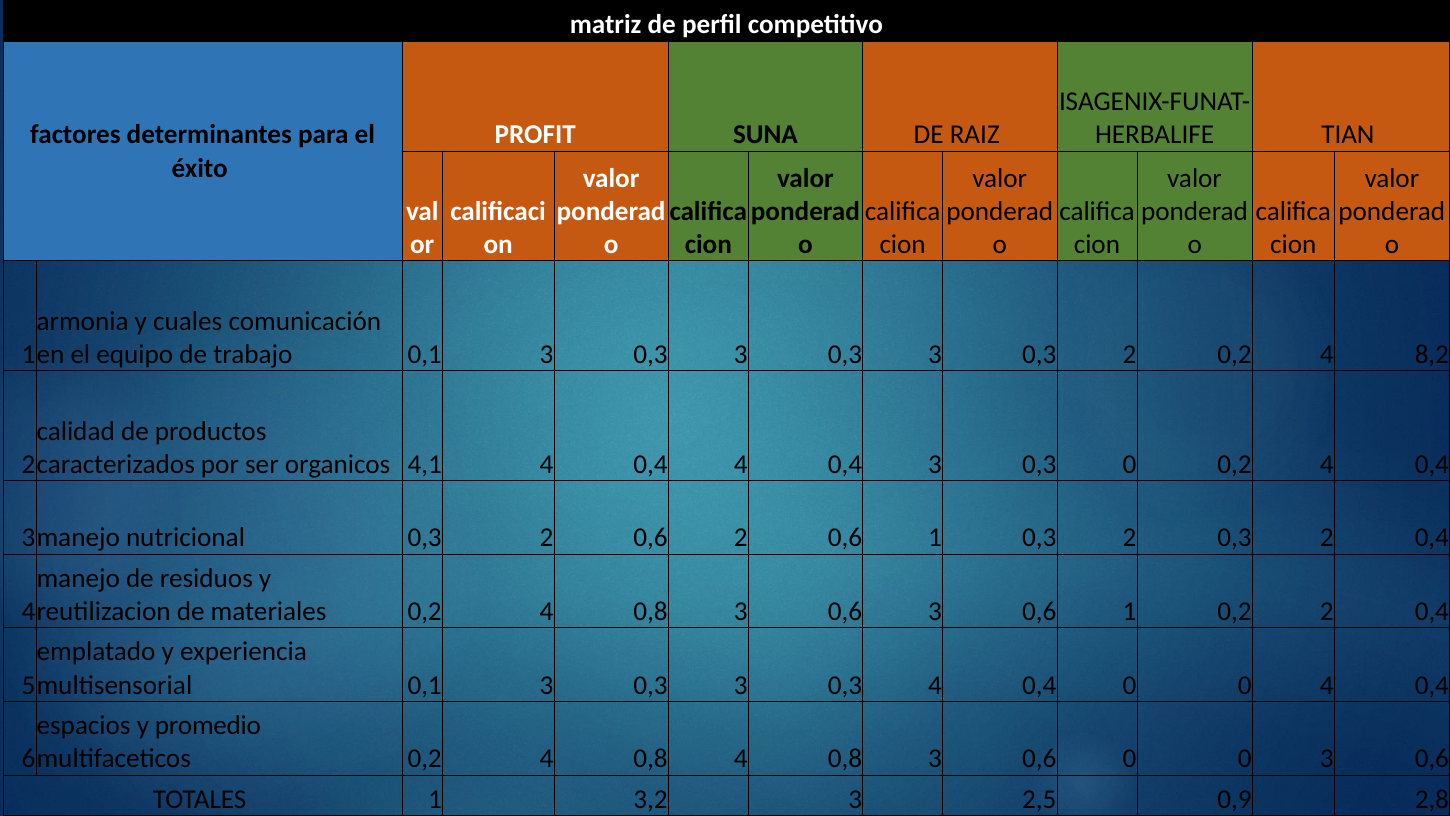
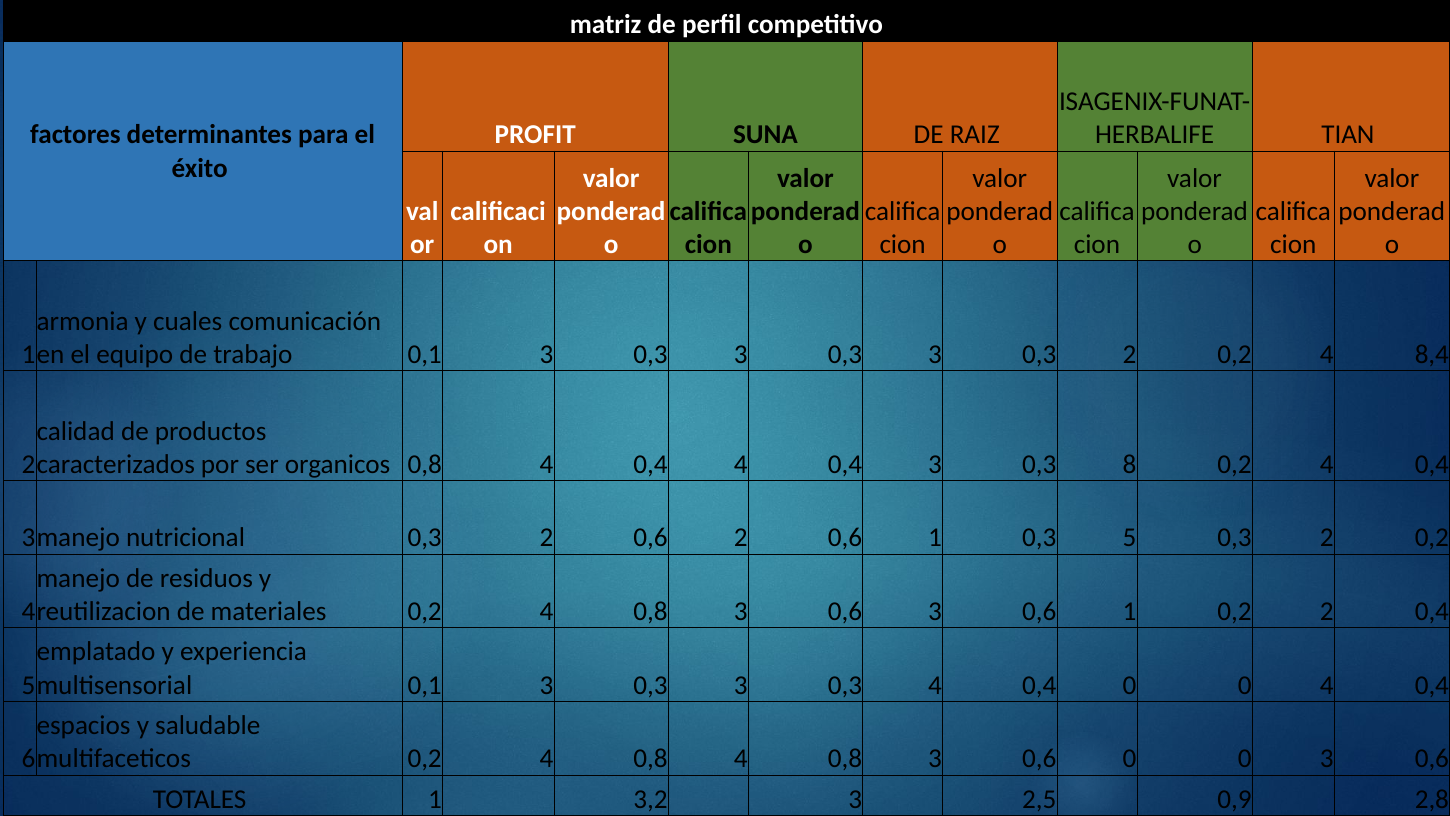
8,2: 8,2 -> 8,4
organicos 4,1: 4,1 -> 0,8
0,3 0: 0 -> 8
1 0,3 2: 2 -> 5
0,4 at (1432, 538): 0,4 -> 0,2
promedio: promedio -> saludable
